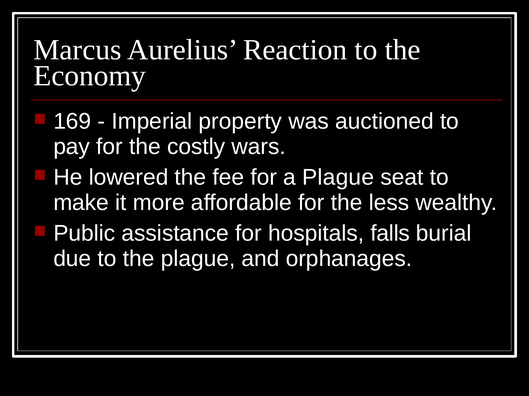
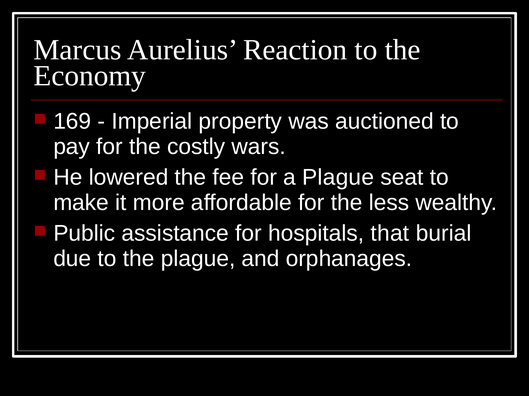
falls: falls -> that
